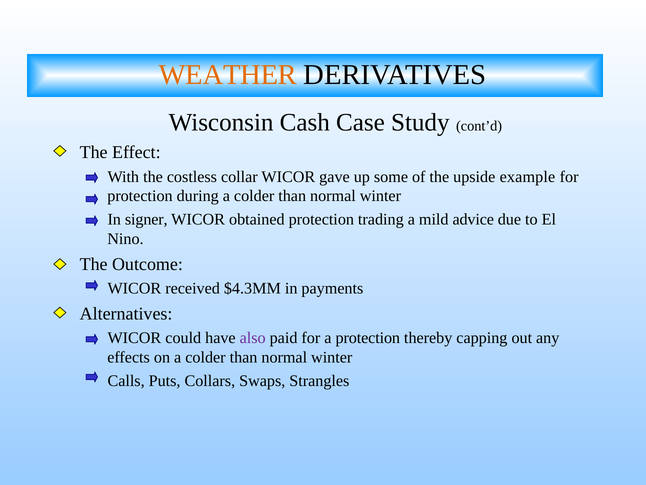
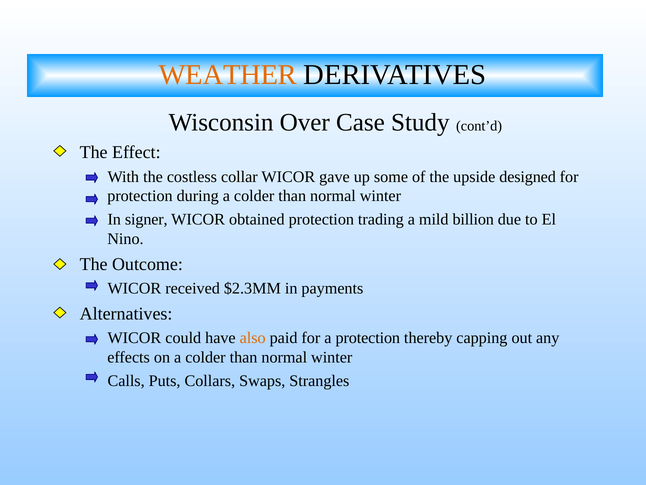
Cash: Cash -> Over
example: example -> designed
advice: advice -> billion
$4.3MM: $4.3MM -> $2.3MM
also colour: purple -> orange
